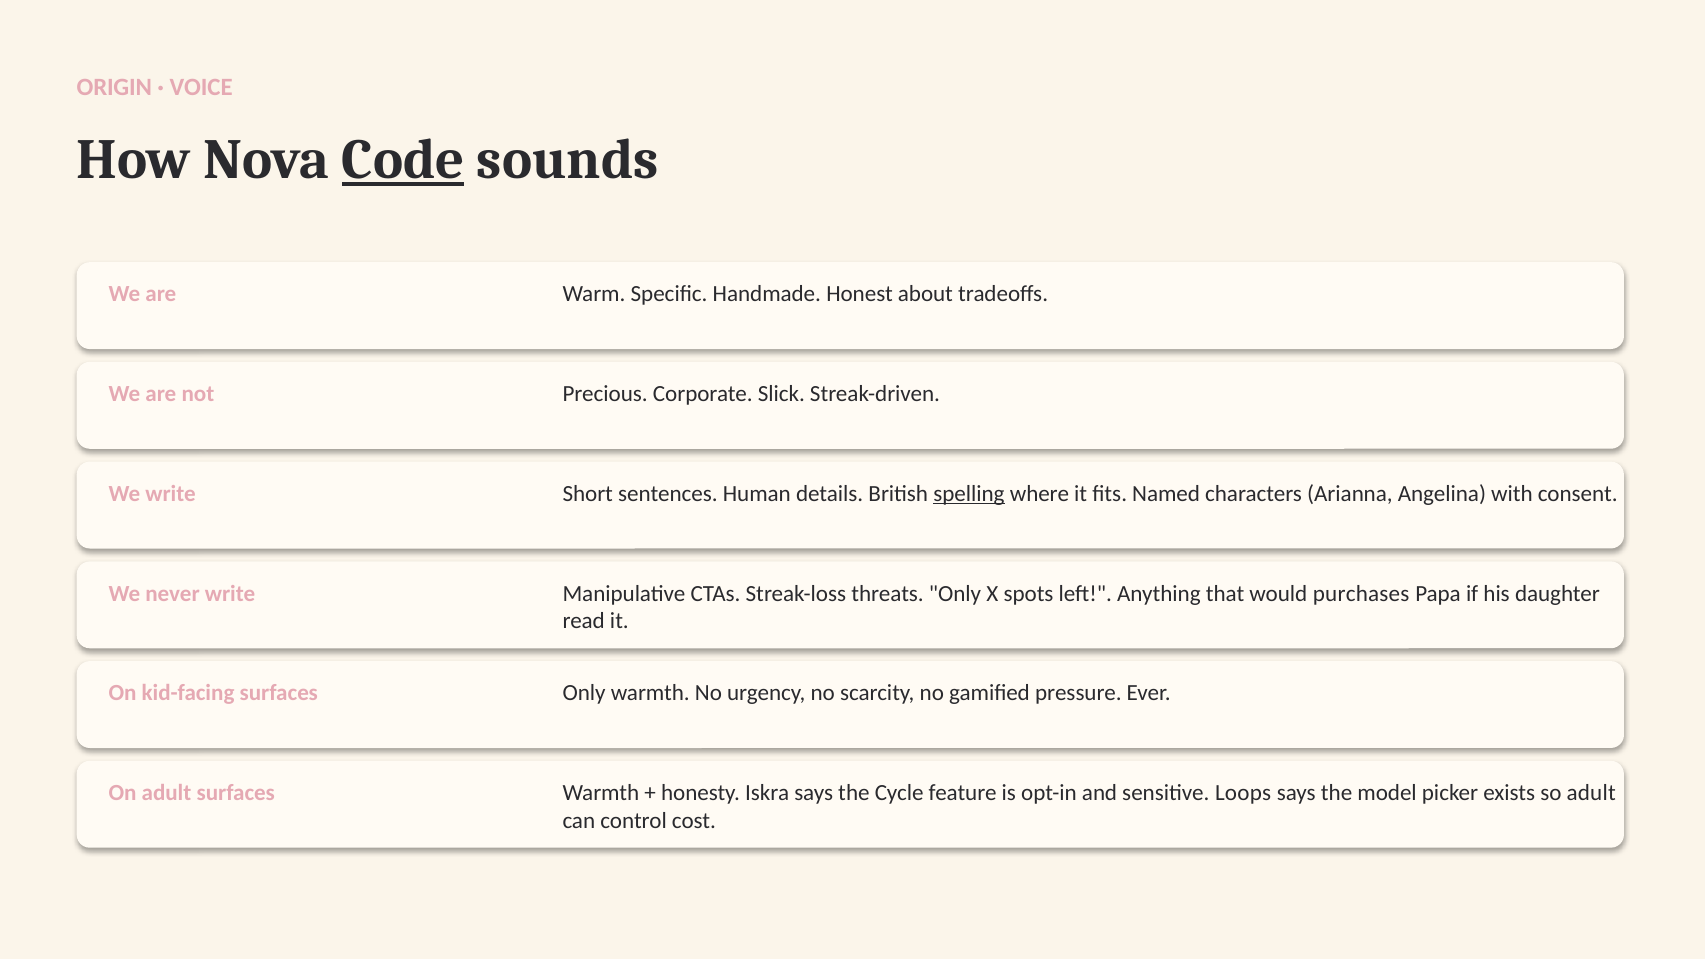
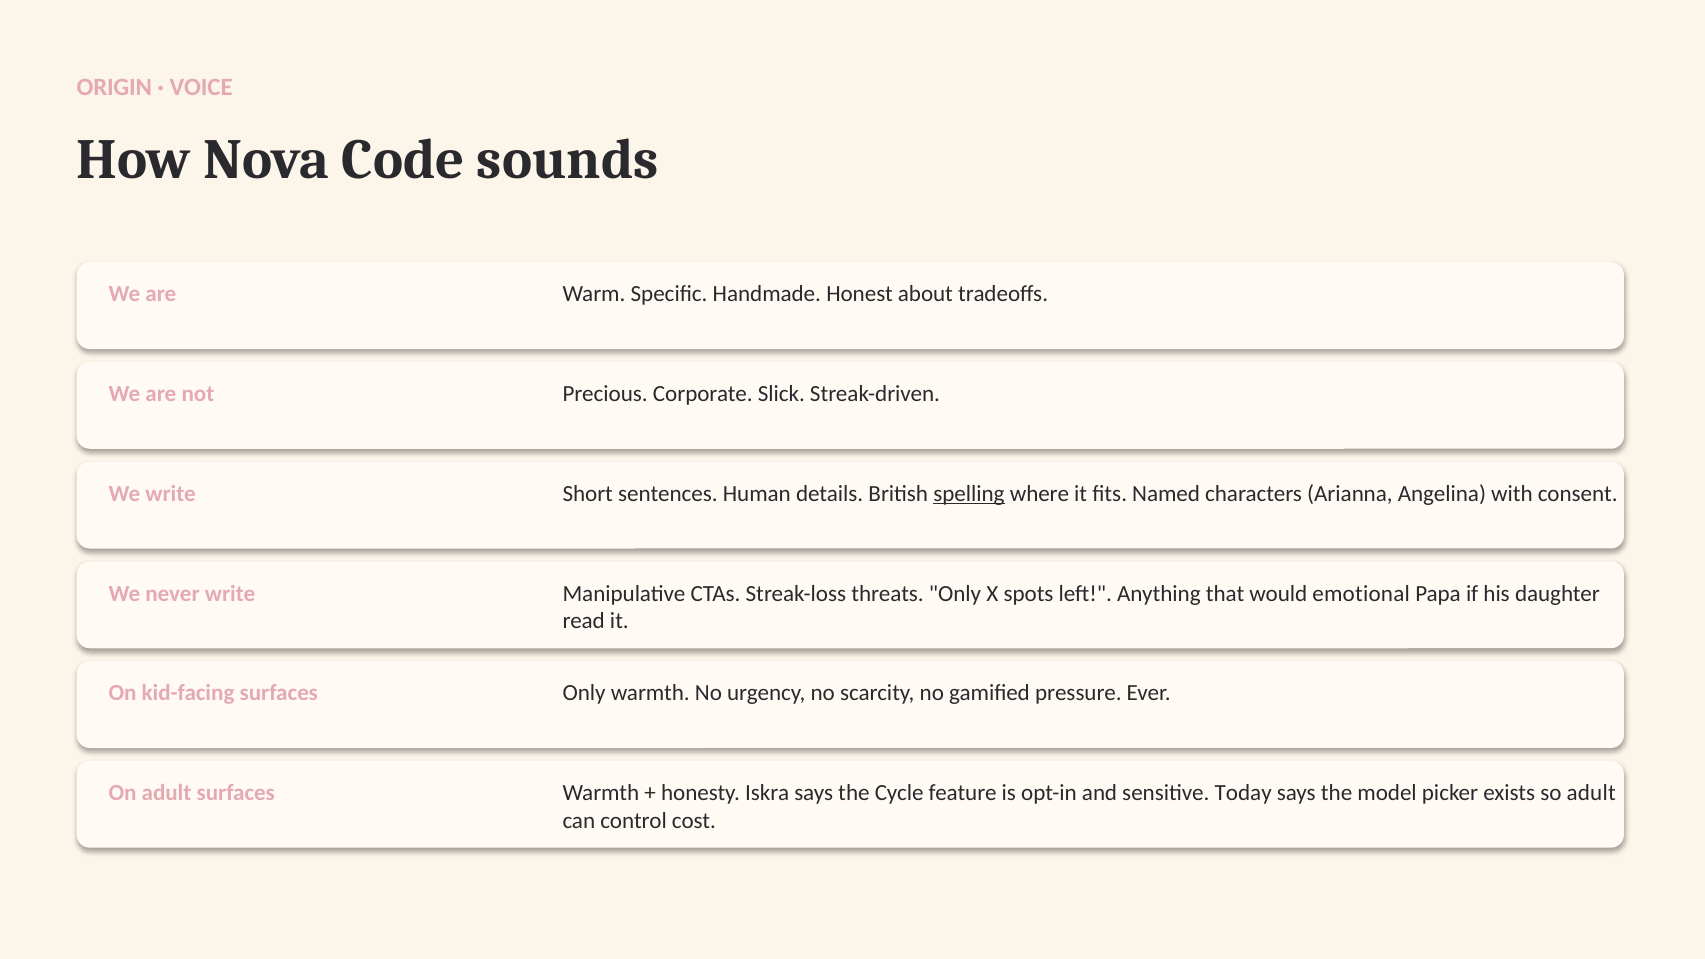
Code underline: present -> none
purchases: purchases -> emotional
Loops: Loops -> Today
